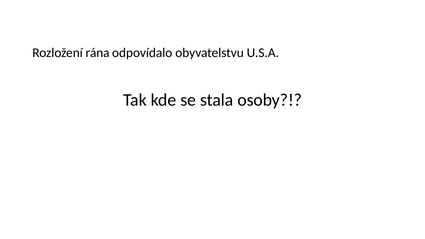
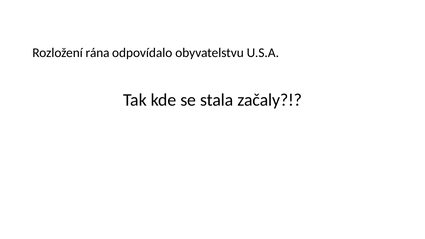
osoby: osoby -> začaly
